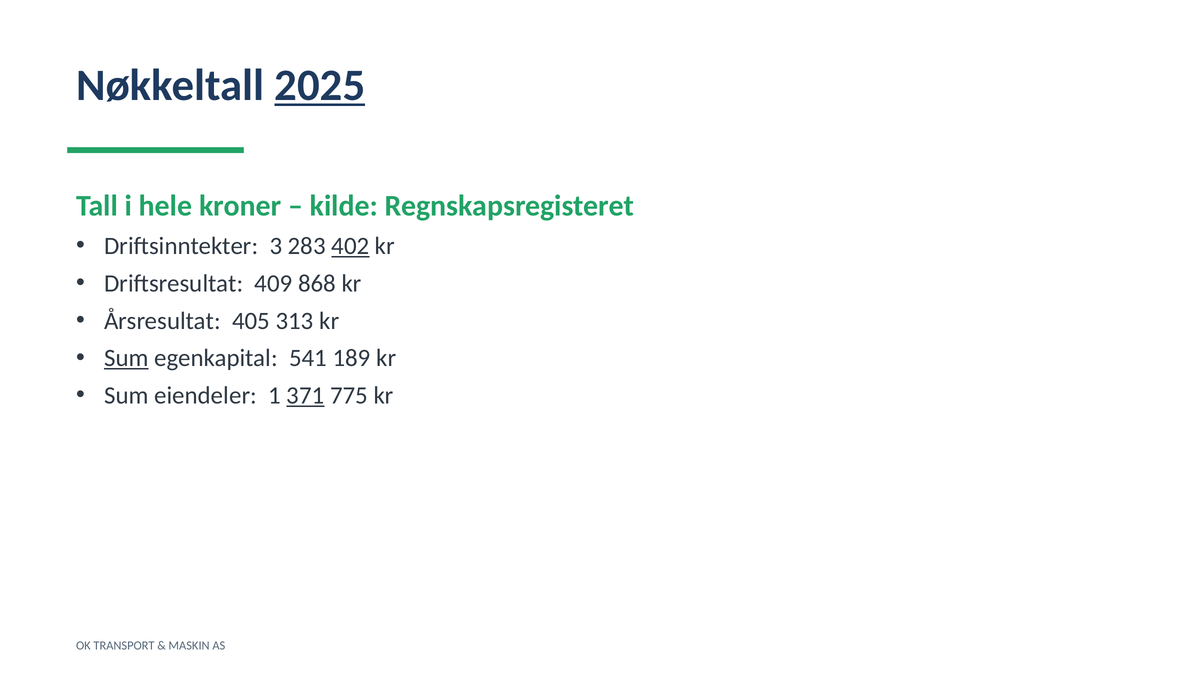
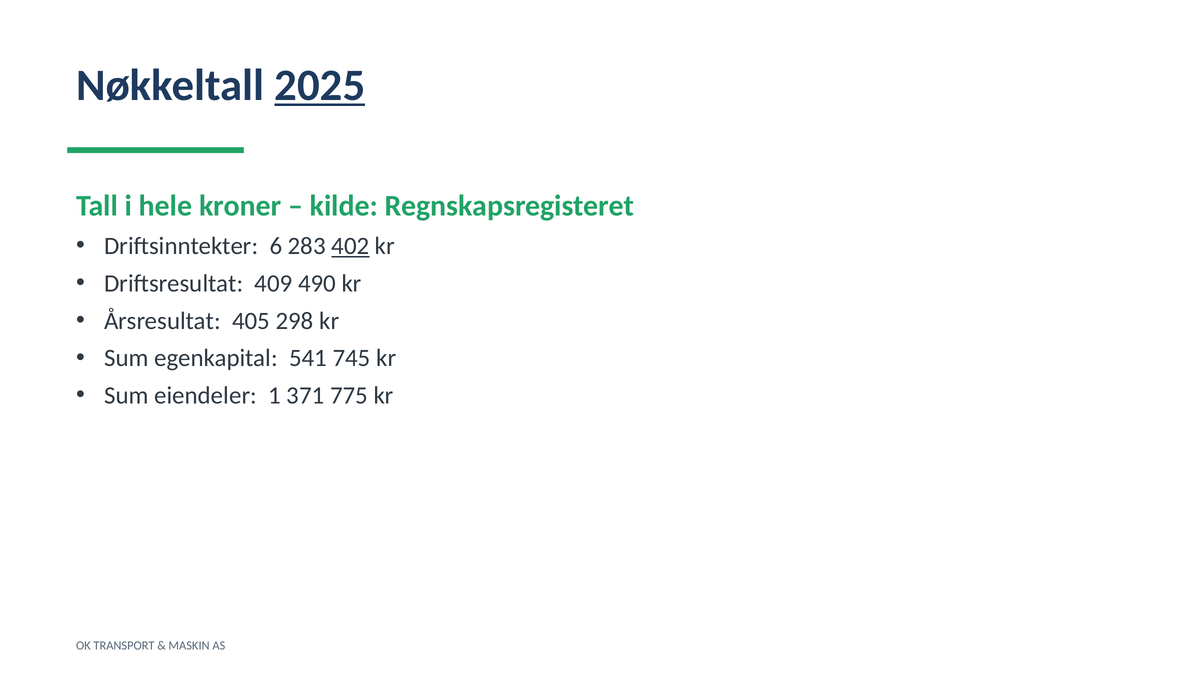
3: 3 -> 6
868: 868 -> 490
313: 313 -> 298
Sum at (126, 358) underline: present -> none
189: 189 -> 745
371 underline: present -> none
